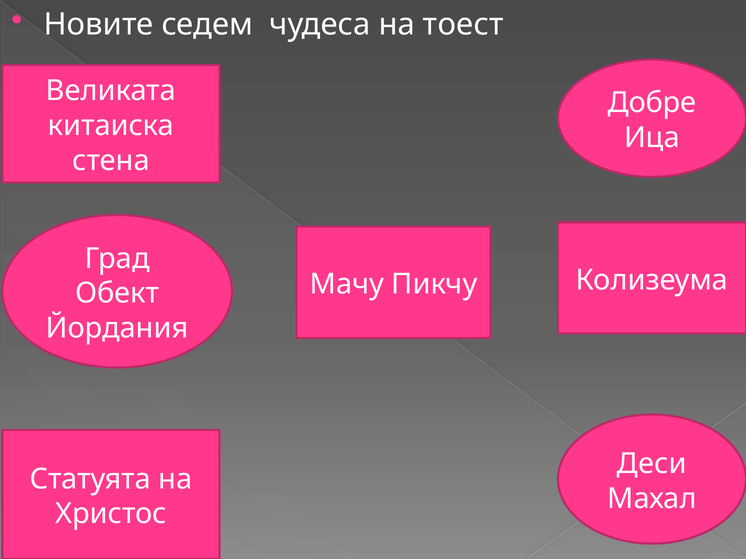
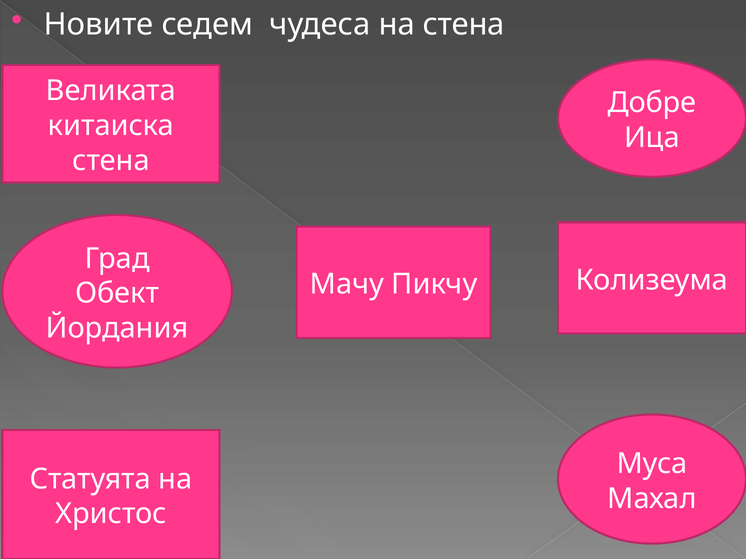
на тоест: тоест -> стена
Деси: Деси -> Муса
